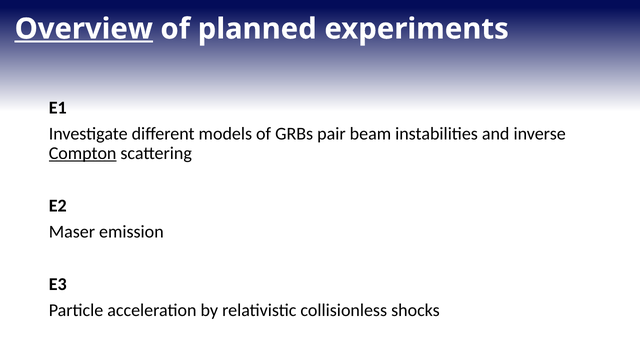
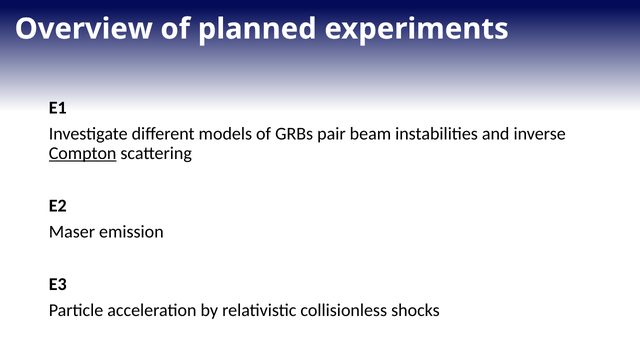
Overview underline: present -> none
